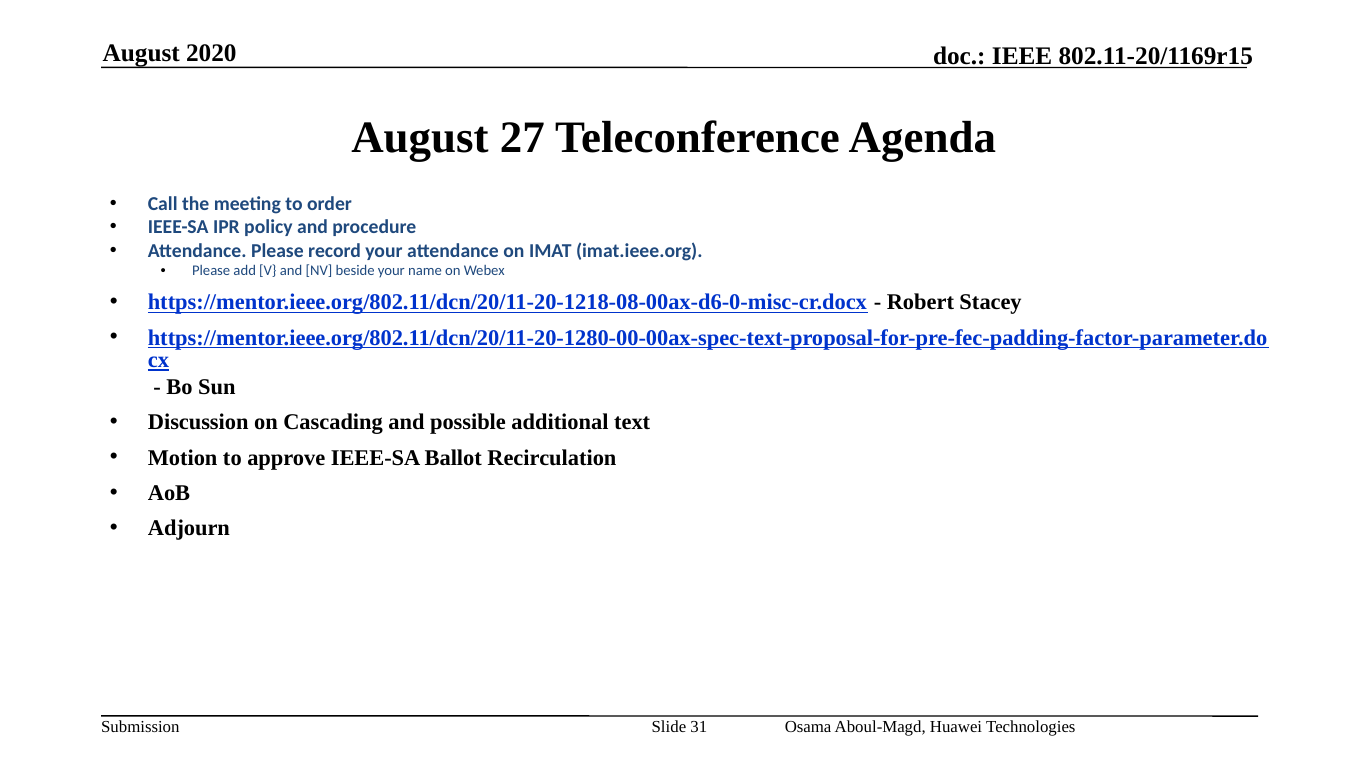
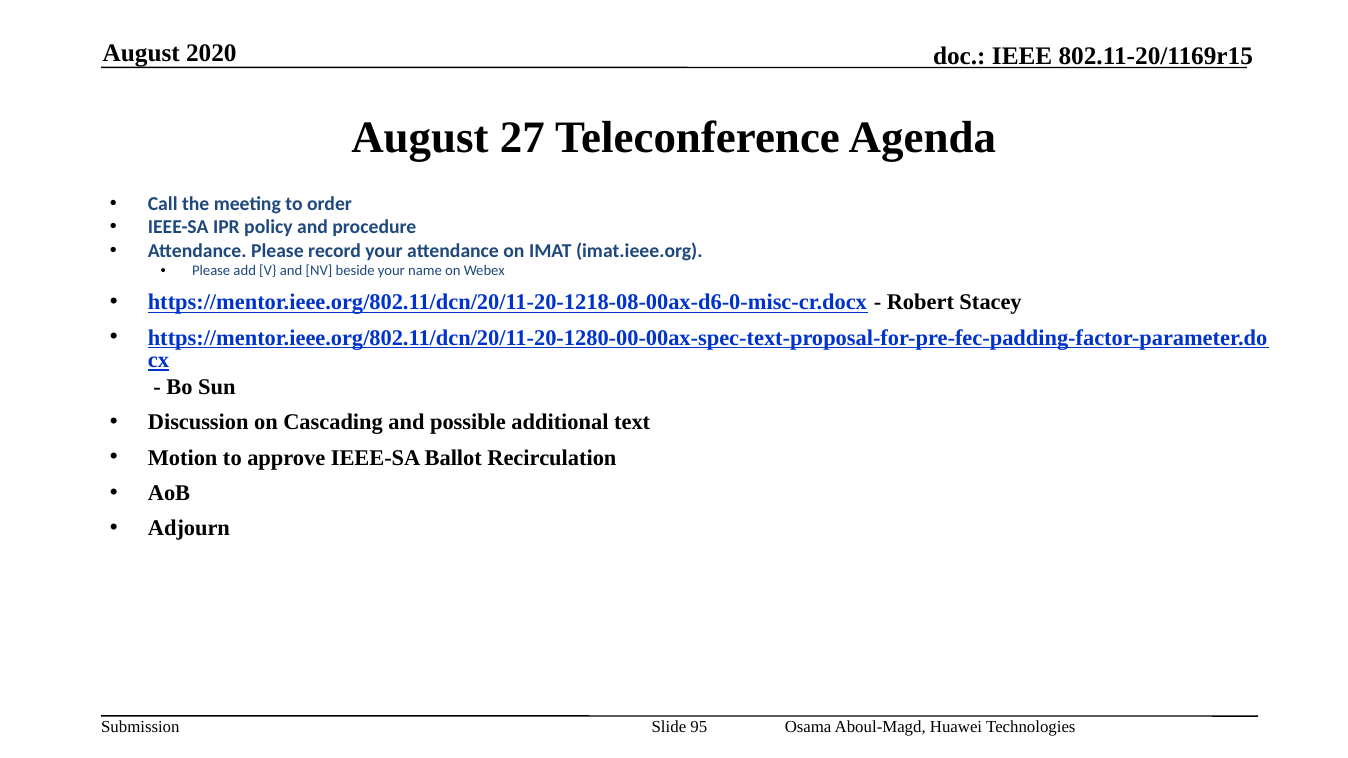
31: 31 -> 95
